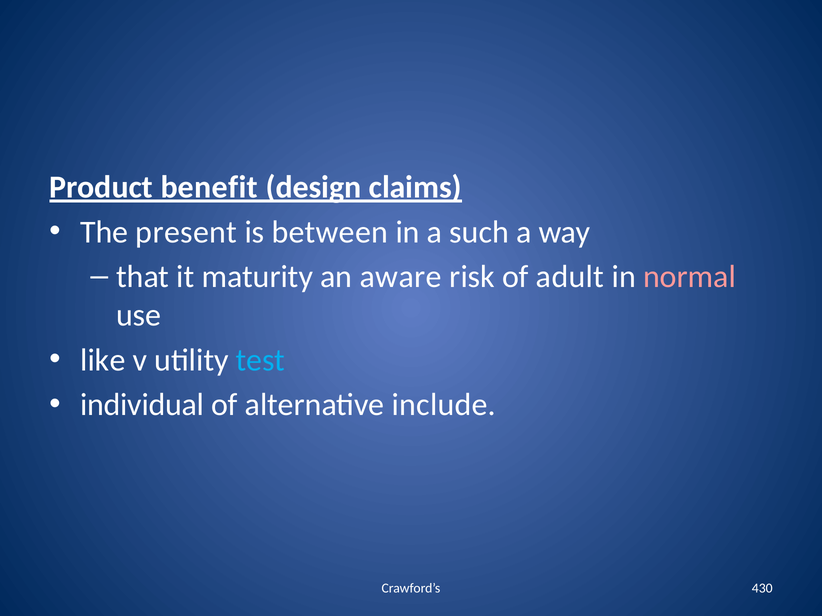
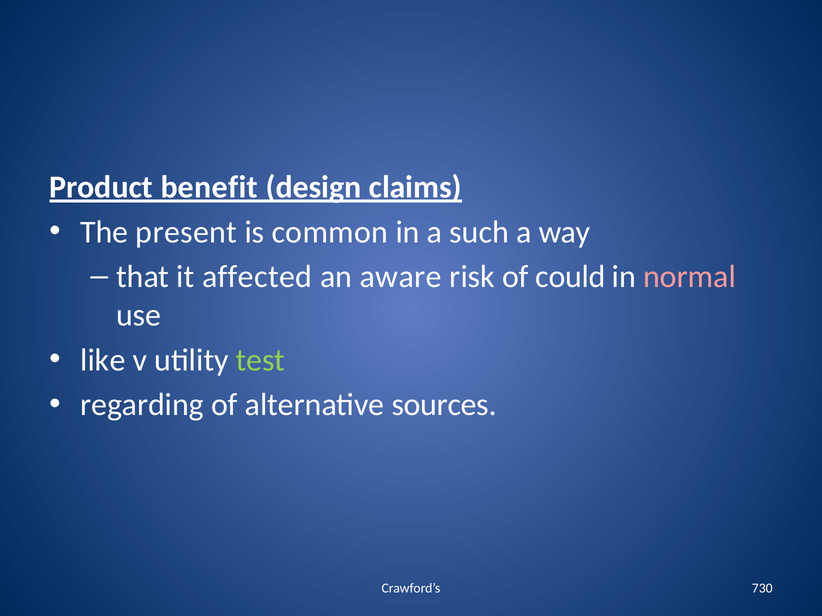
between: between -> common
maturity: maturity -> affected
adult: adult -> could
test colour: light blue -> light green
individual: individual -> regarding
include: include -> sources
430: 430 -> 730
